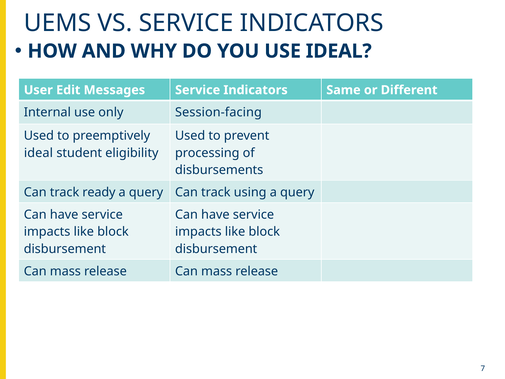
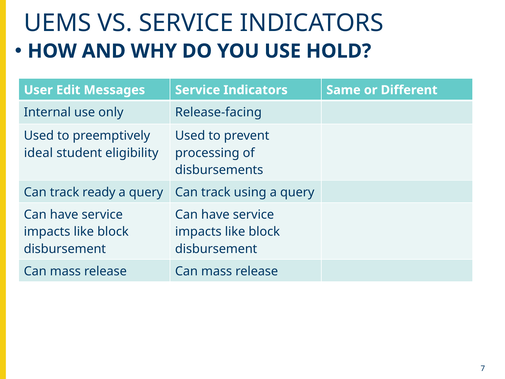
USE IDEAL: IDEAL -> HOLD
Session-facing: Session-facing -> Release-facing
